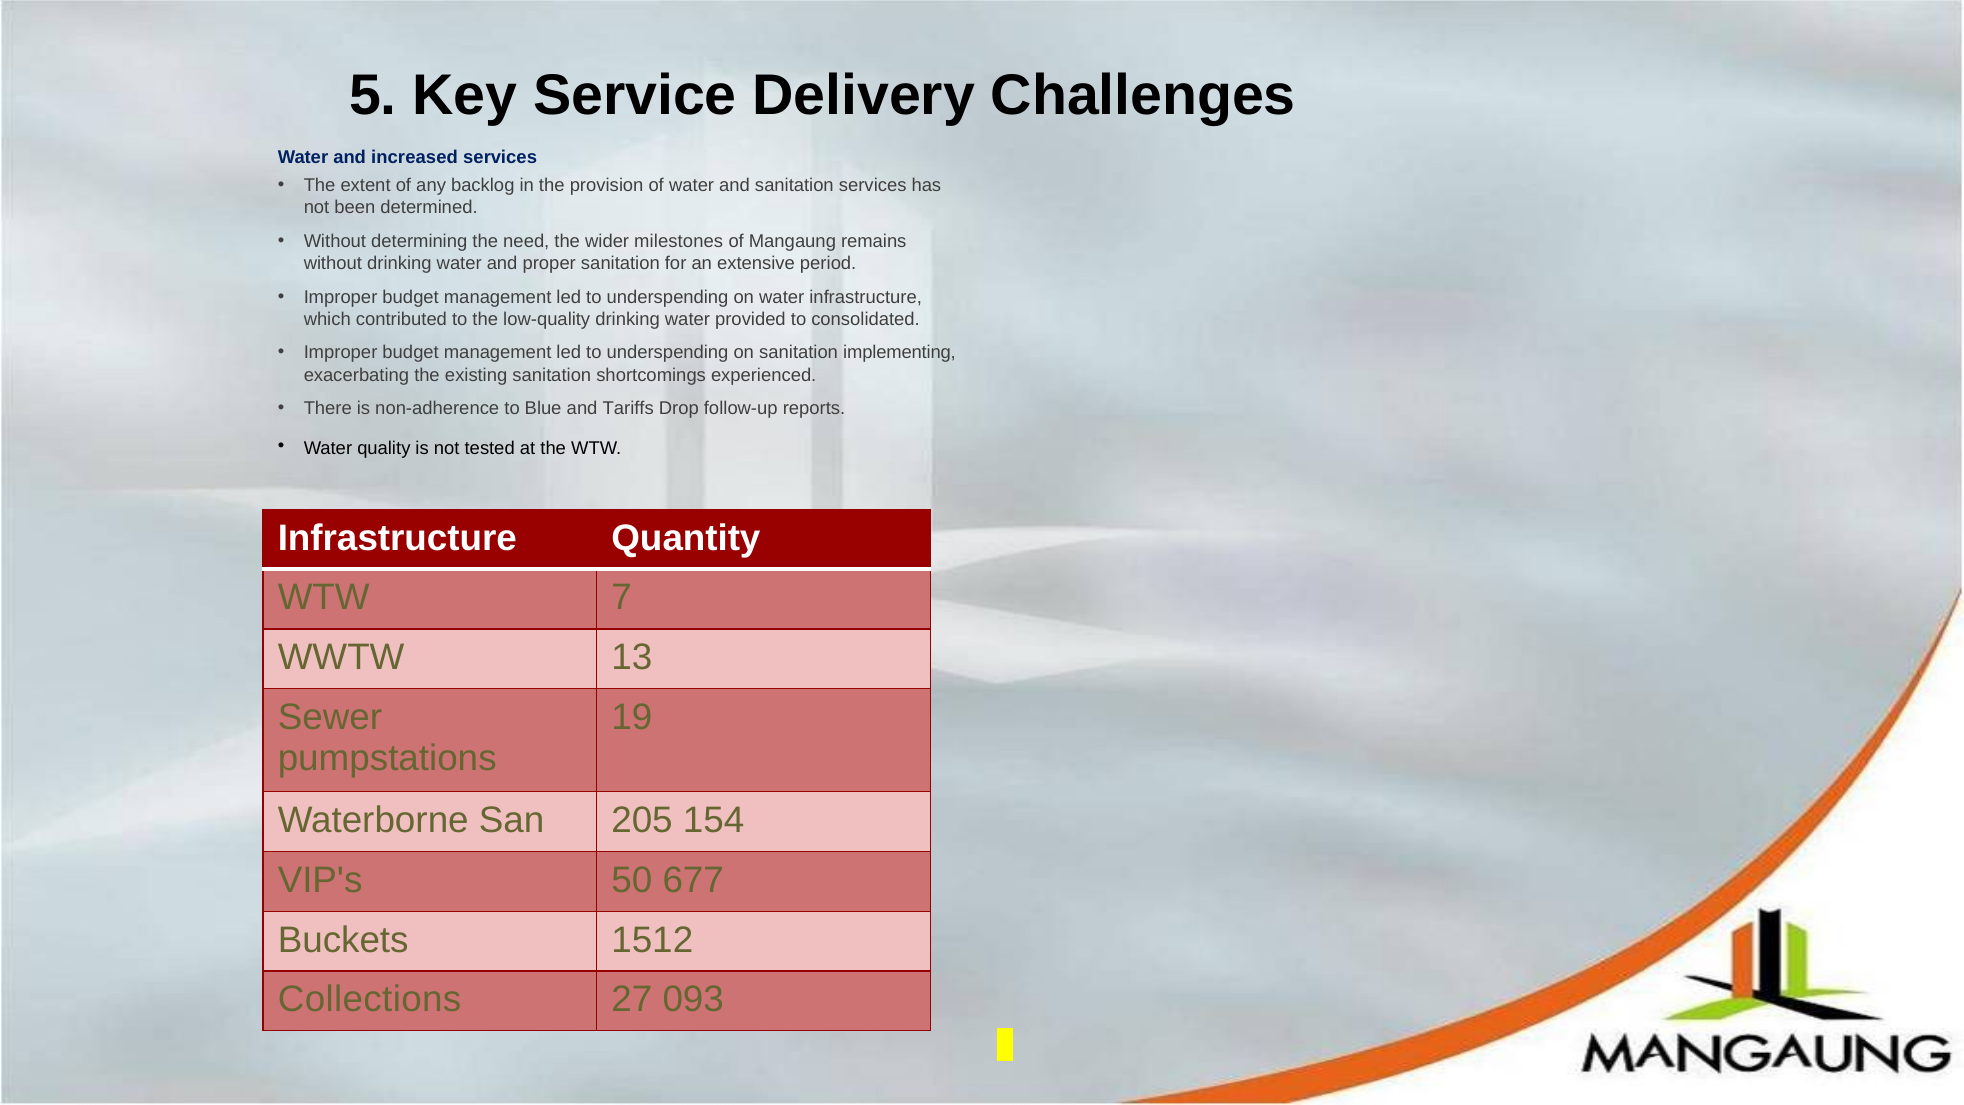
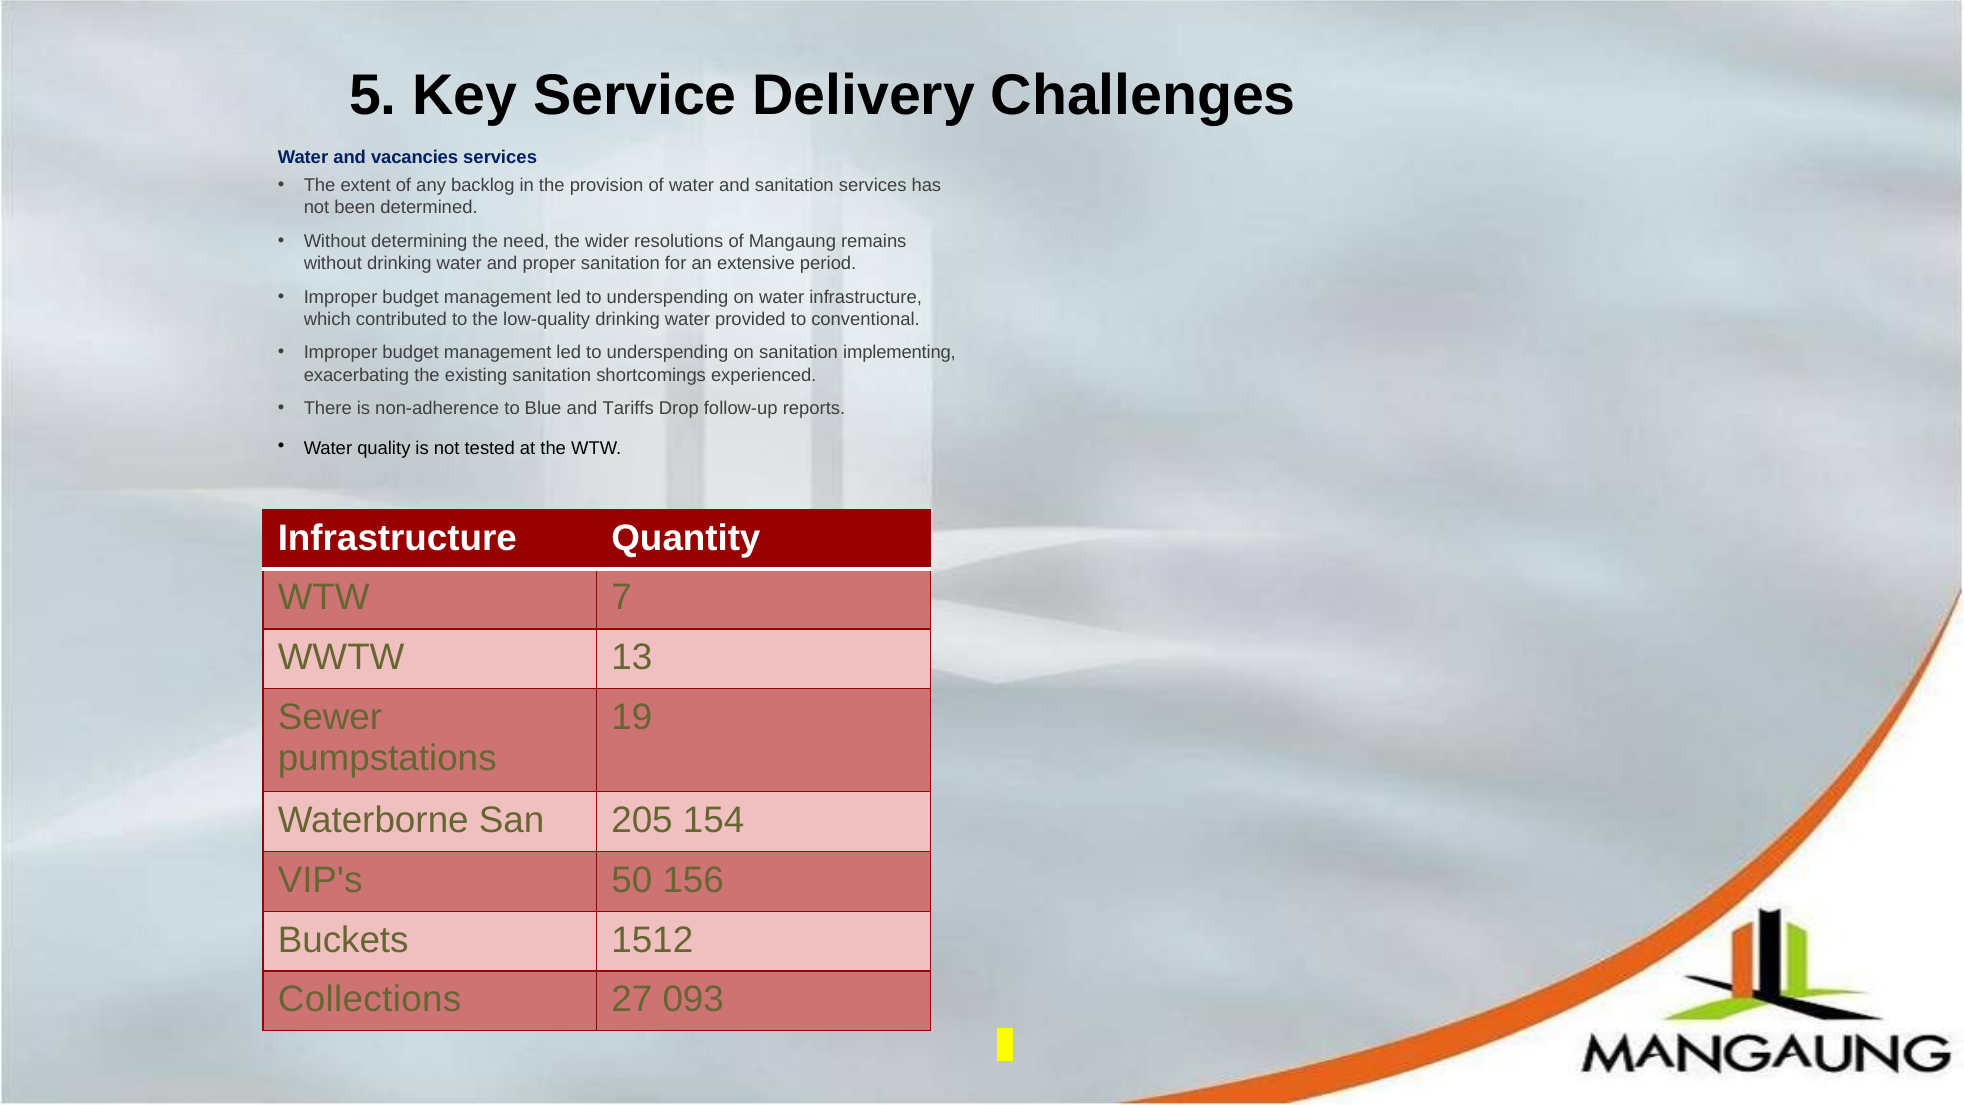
increased: increased -> vacancies
milestones: milestones -> resolutions
consolidated: consolidated -> conventional
677: 677 -> 156
